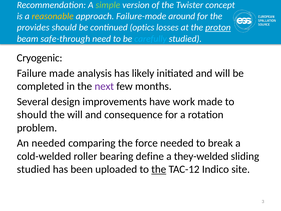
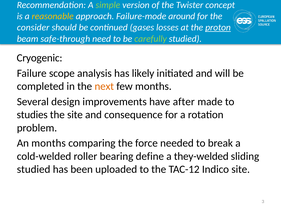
provides: provides -> consider
optics: optics -> gases
carefully colour: light blue -> light green
Failure made: made -> scope
next colour: purple -> orange
work: work -> after
should at (32, 115): should -> studies
the will: will -> site
An needed: needed -> months
the at (159, 169) underline: present -> none
